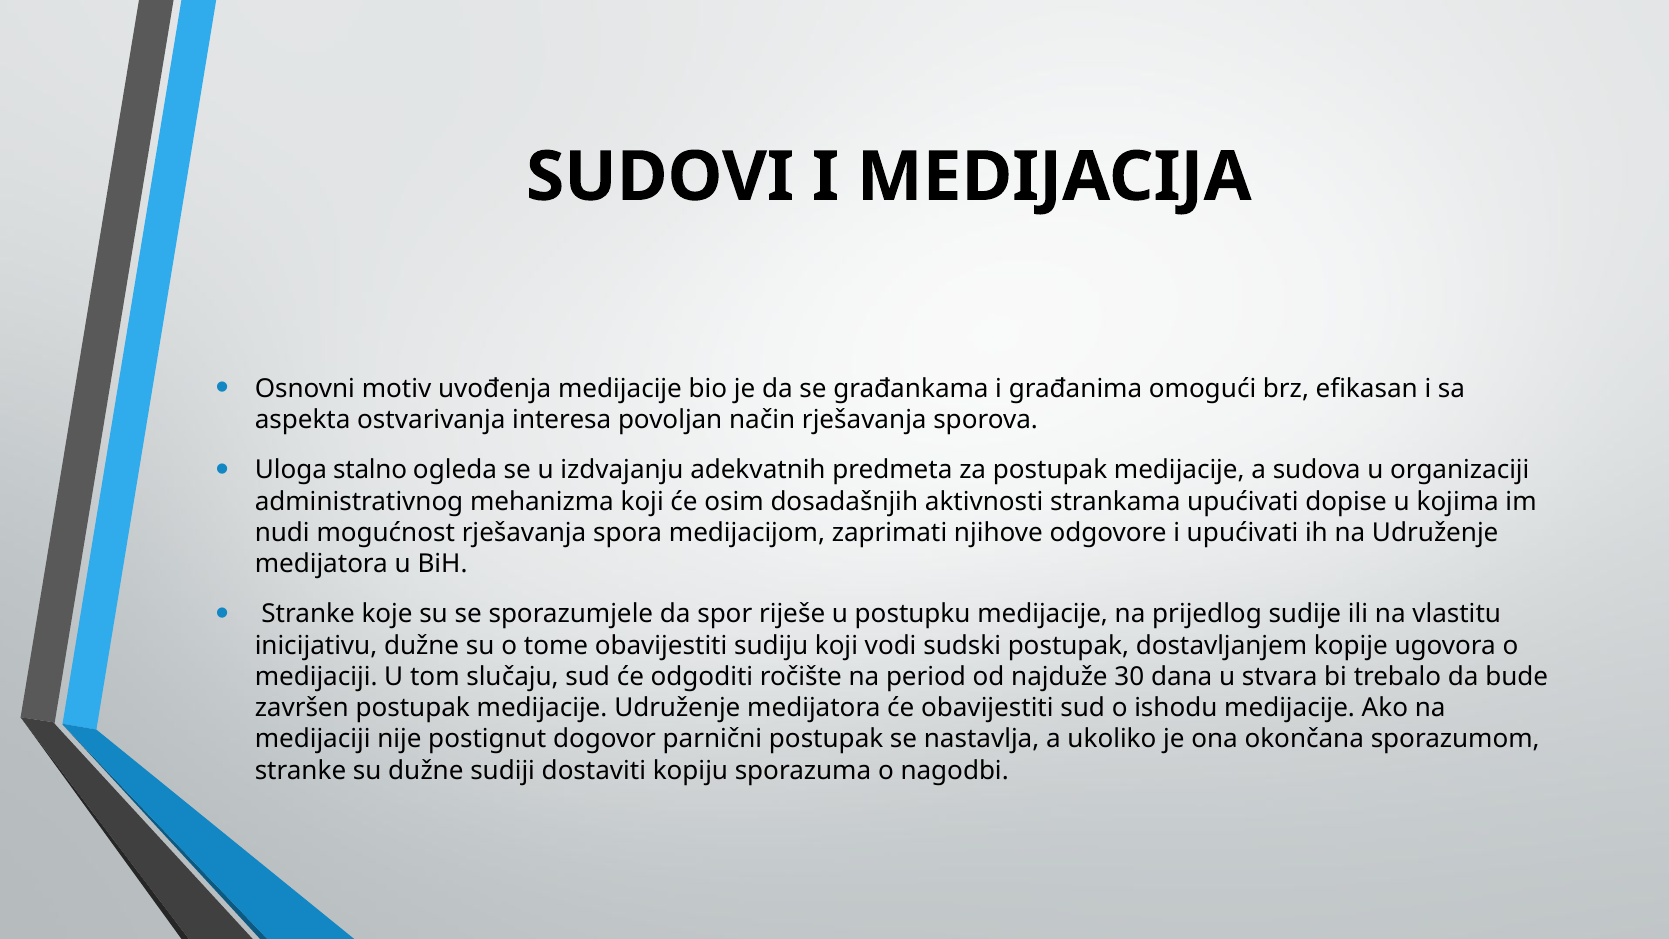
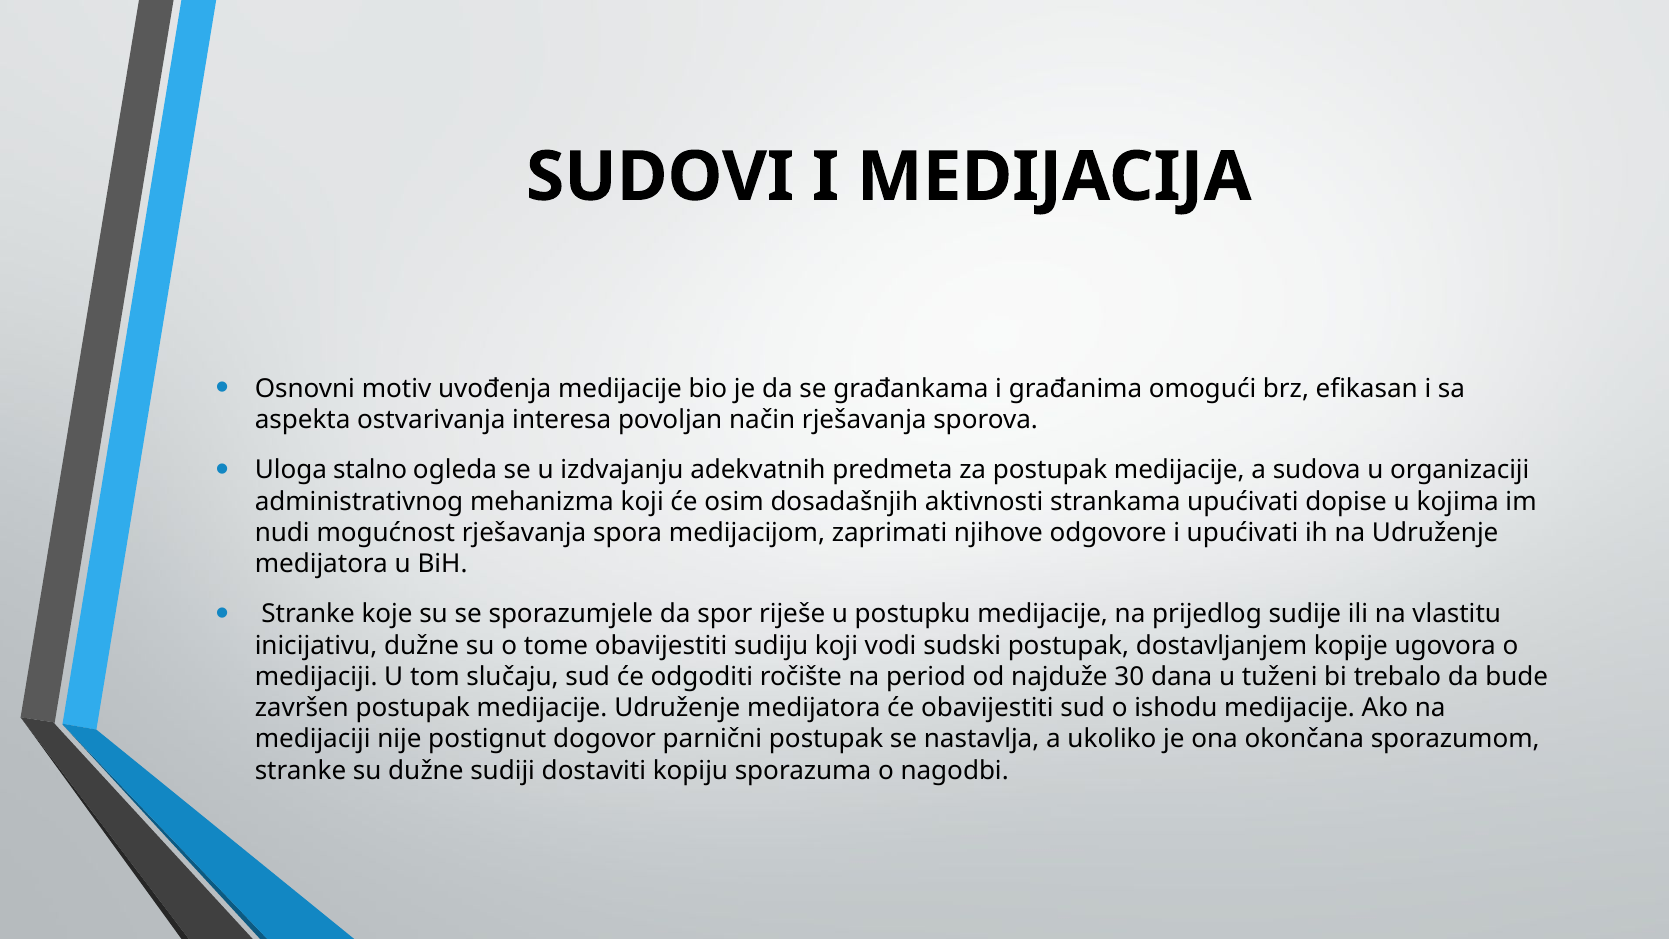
stvara: stvara -> tuženi
